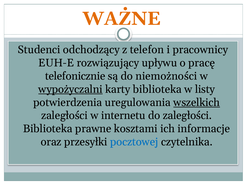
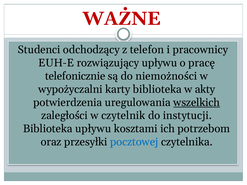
WAŻNE colour: orange -> red
wypożyczalni underline: present -> none
listy: listy -> akty
internetu: internetu -> czytelnik
do zaległości: zaległości -> instytucji
Biblioteka prawne: prawne -> upływu
informacje: informacje -> potrzebom
